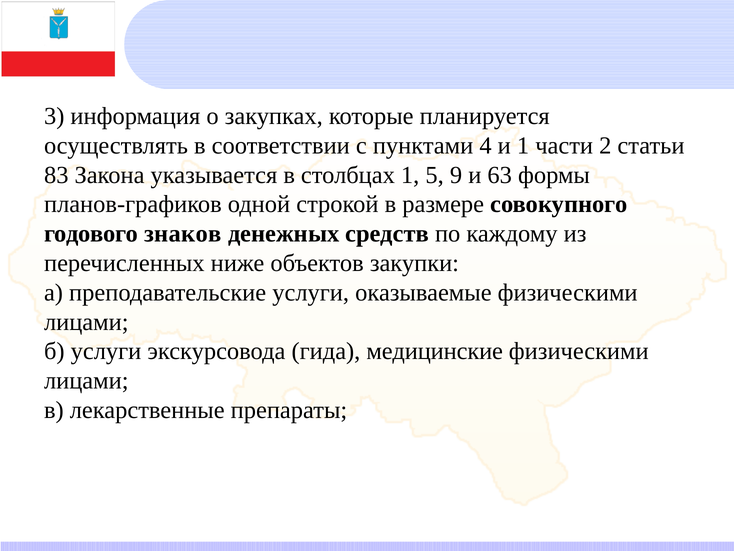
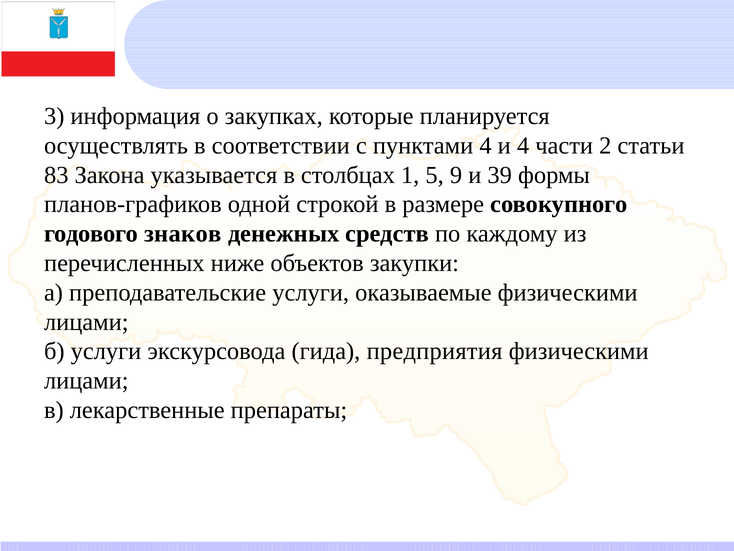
и 1: 1 -> 4
63: 63 -> 39
медицинские: медицинские -> предприятия
